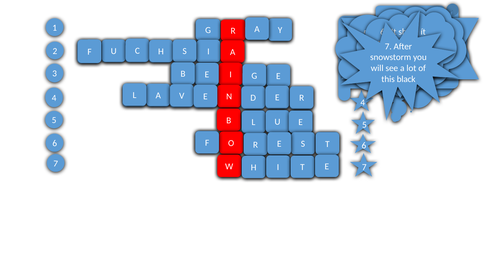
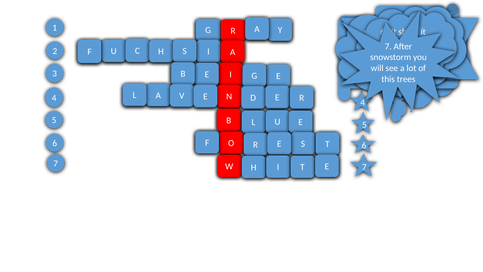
this black: black -> trees
